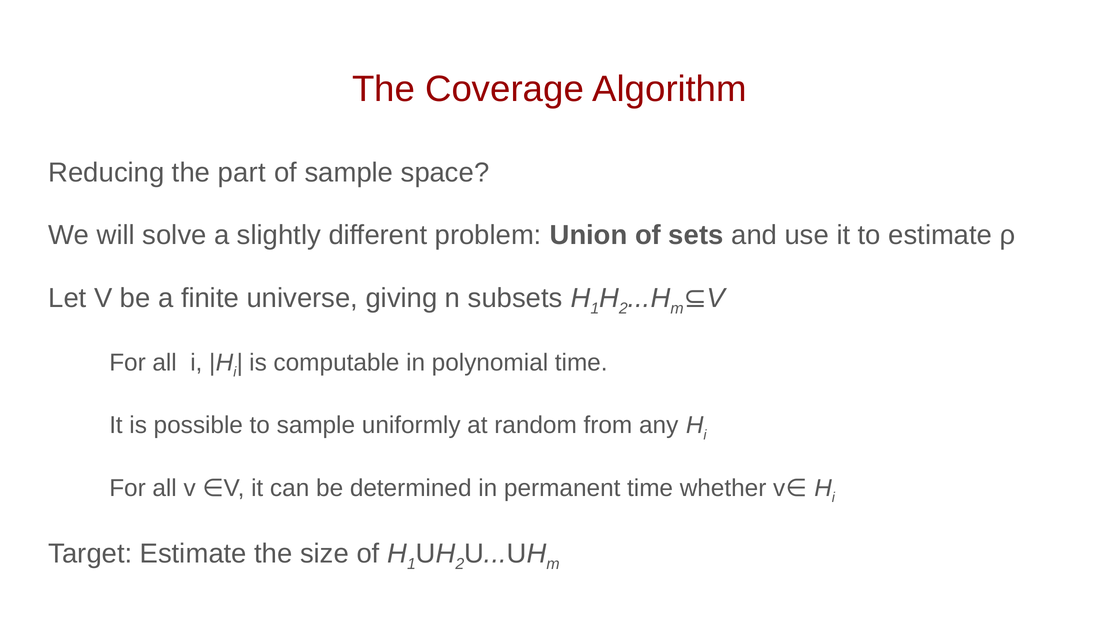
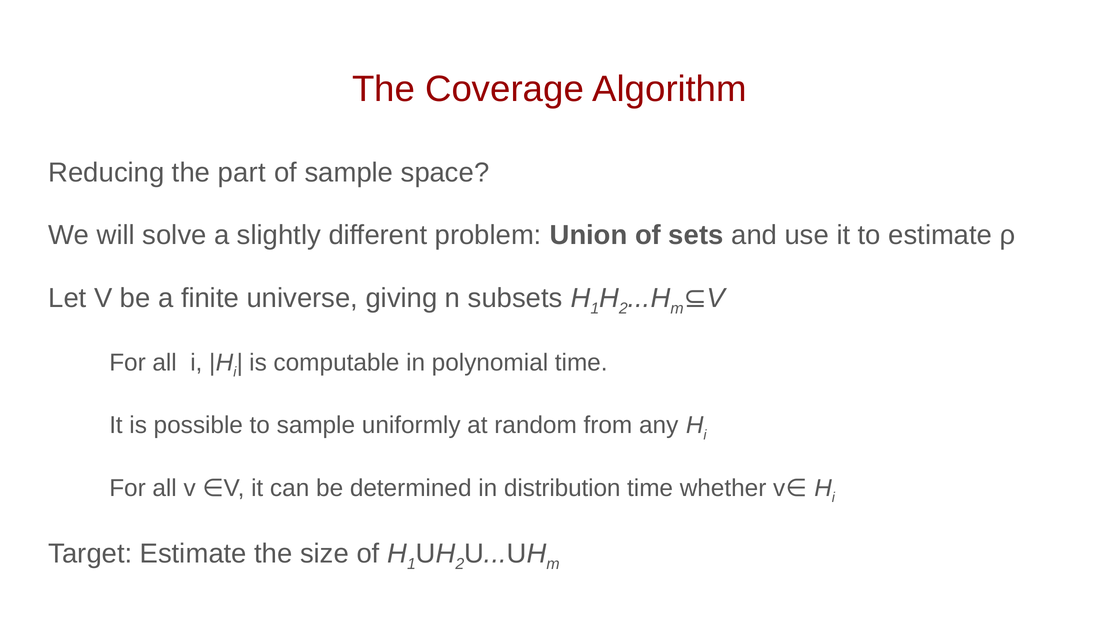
permanent: permanent -> distribution
